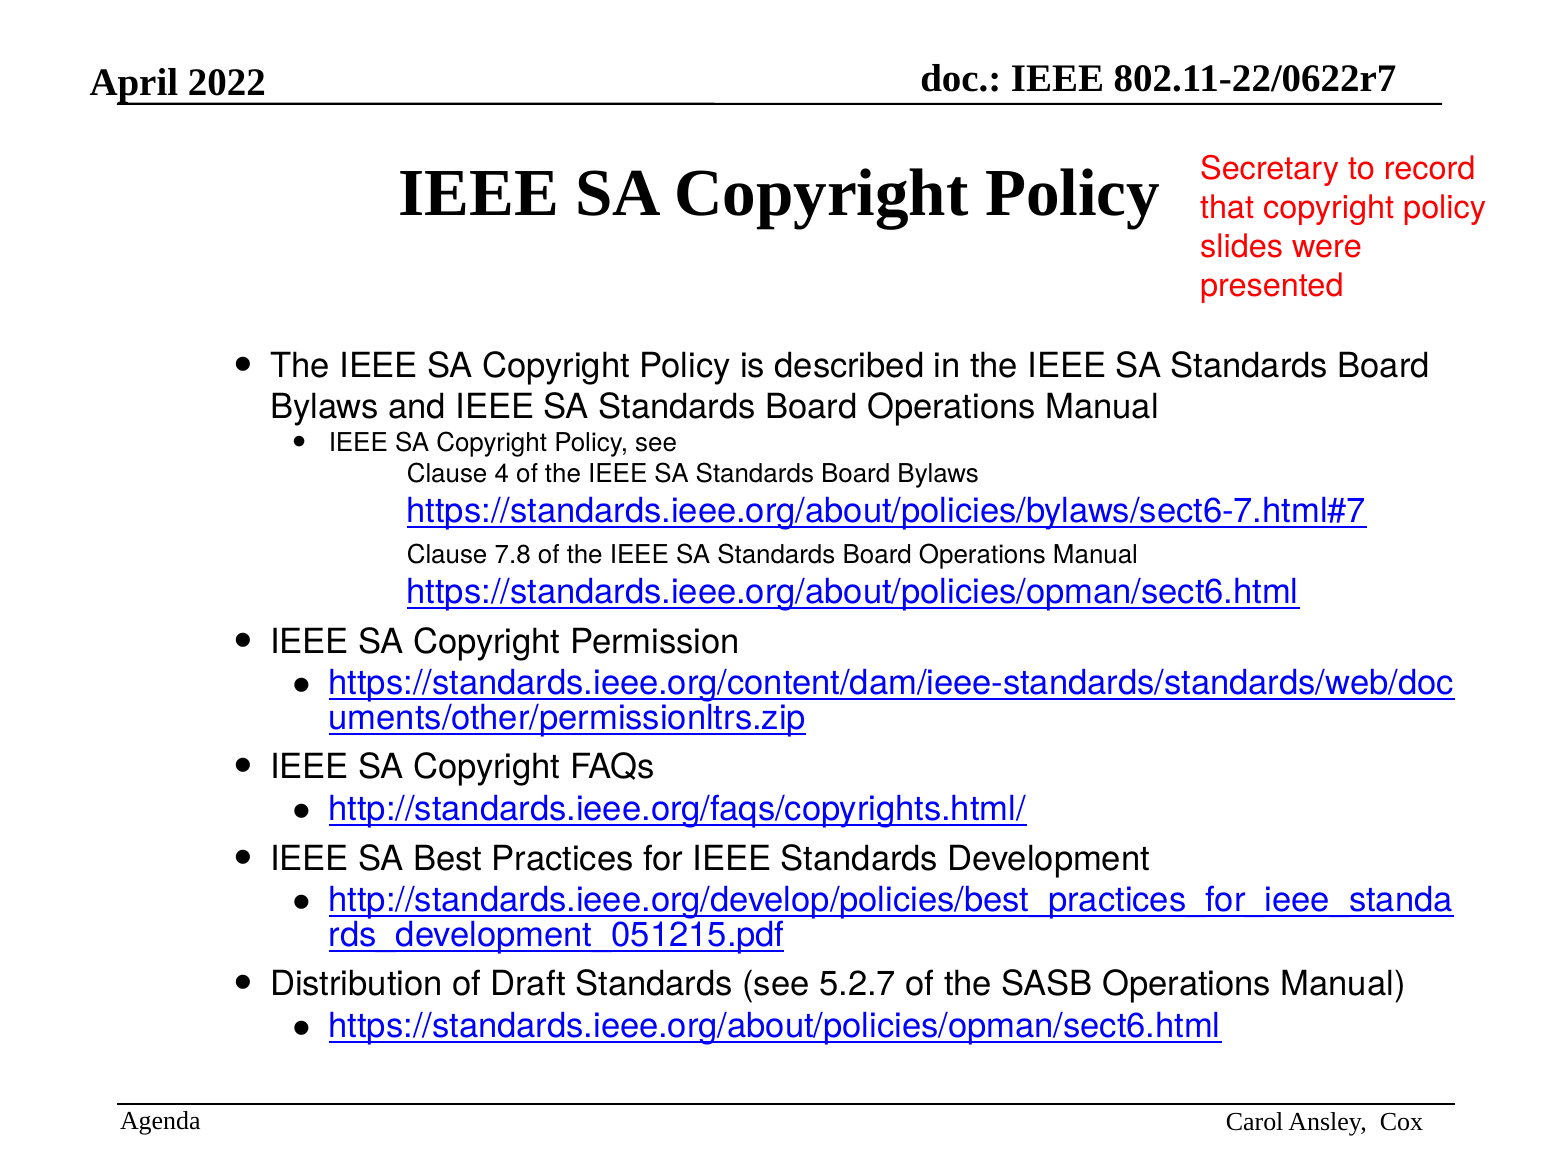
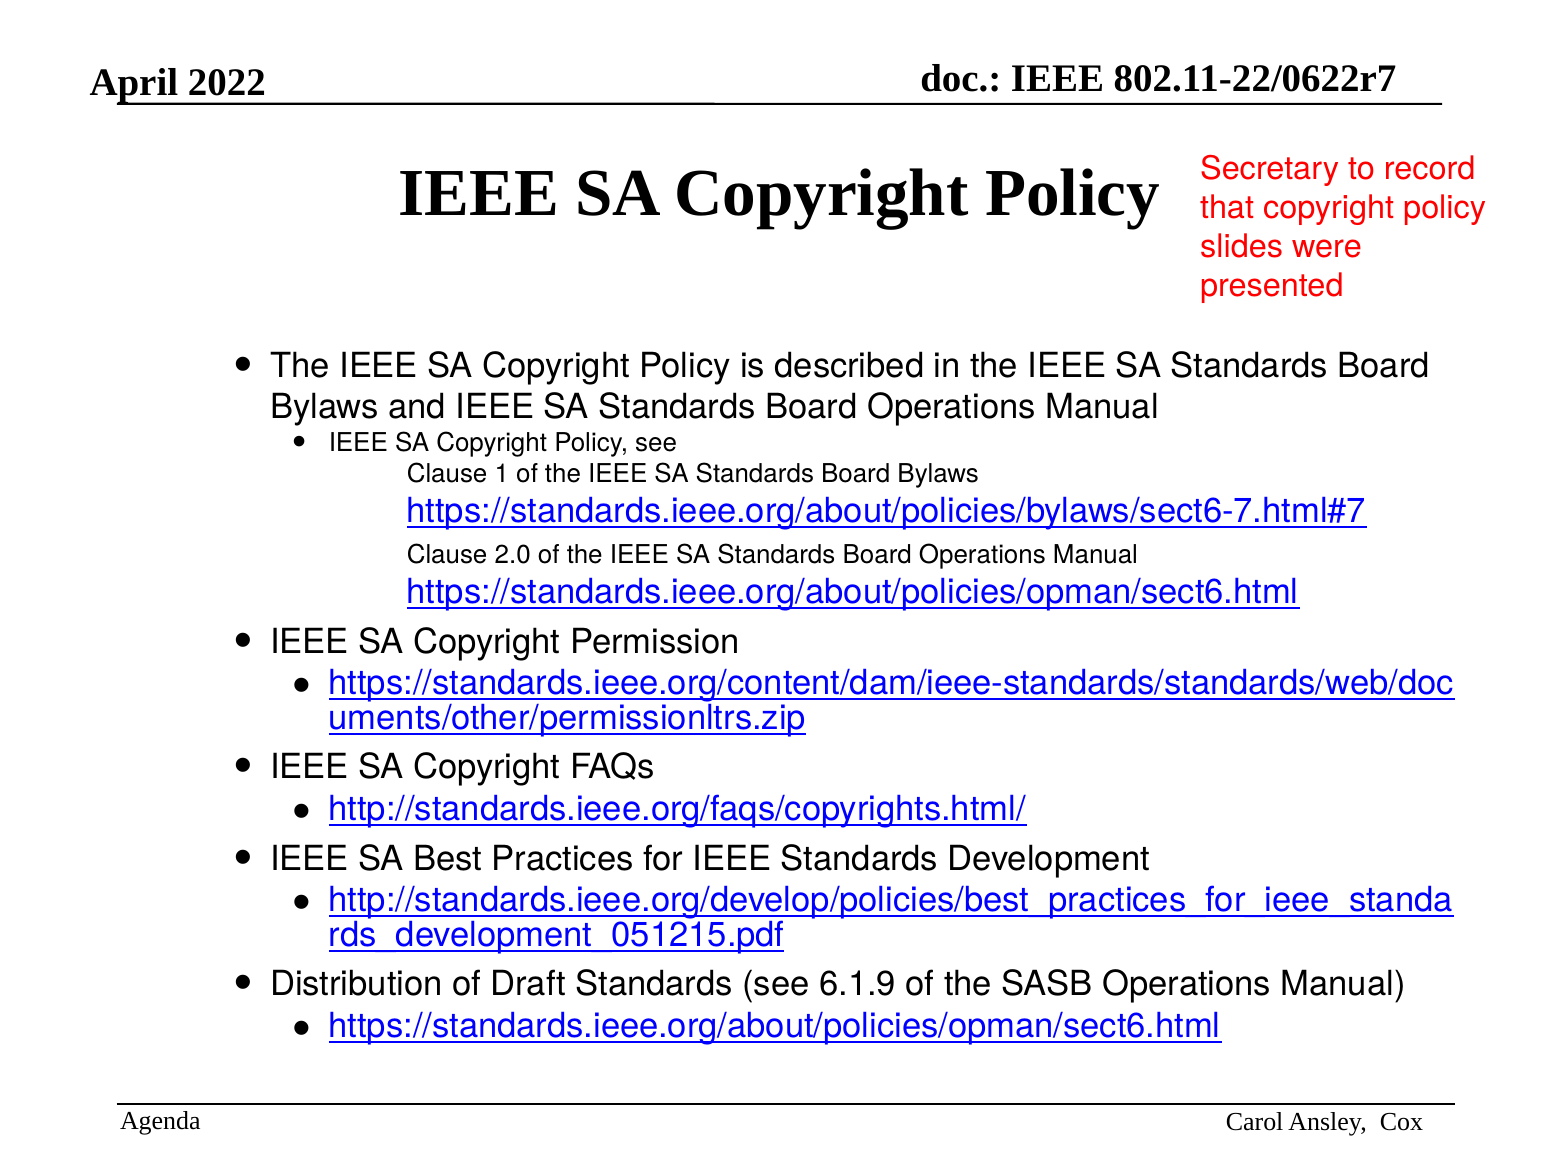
4: 4 -> 1
7.8: 7.8 -> 2.0
5.2.7: 5.2.7 -> 6.1.9
